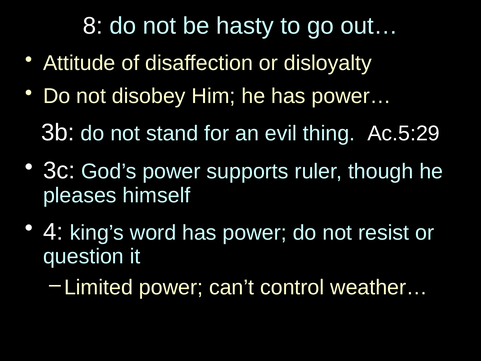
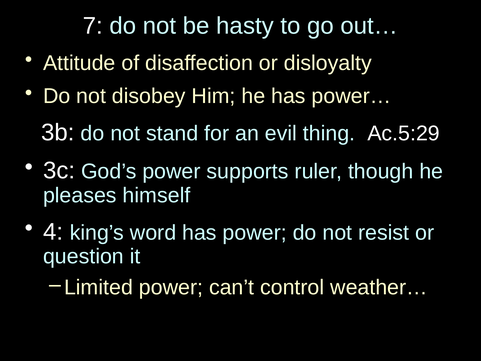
8: 8 -> 7
